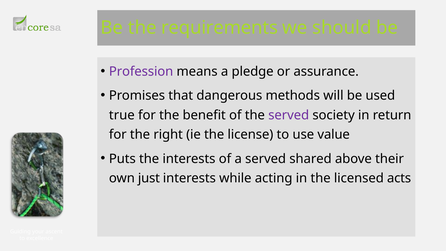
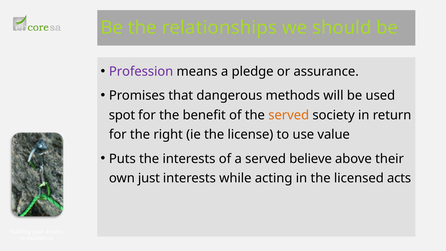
requirements: requirements -> relationships
true: true -> spot
served at (289, 115) colour: purple -> orange
shared: shared -> believe
